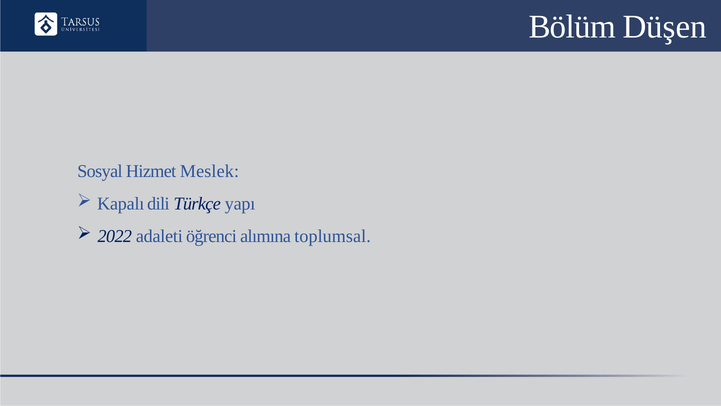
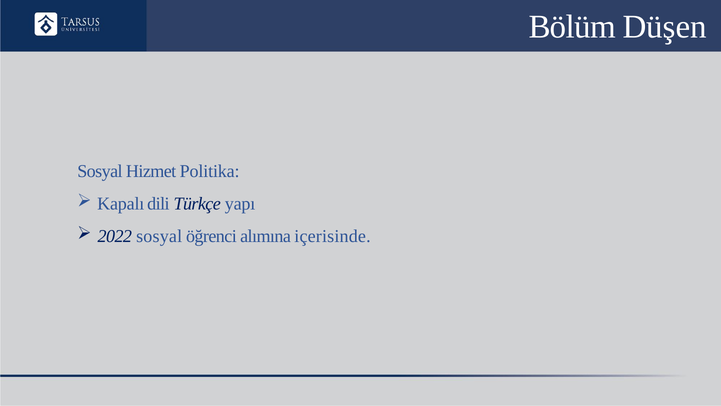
Meslek: Meslek -> Politika
2022 adaleti: adaleti -> sosyal
toplumsal: toplumsal -> içerisinde
